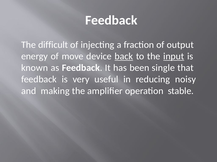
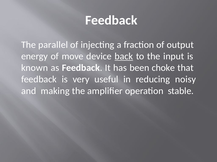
difficult: difficult -> parallel
input underline: present -> none
single: single -> choke
